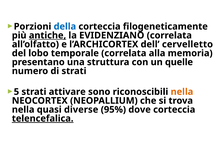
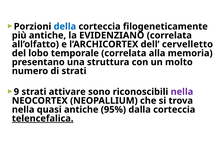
antiche at (47, 35) underline: present -> none
quelle: quelle -> molto
5: 5 -> 9
nella at (182, 91) colour: orange -> purple
quasi diverse: diverse -> antiche
dove: dove -> dalla
